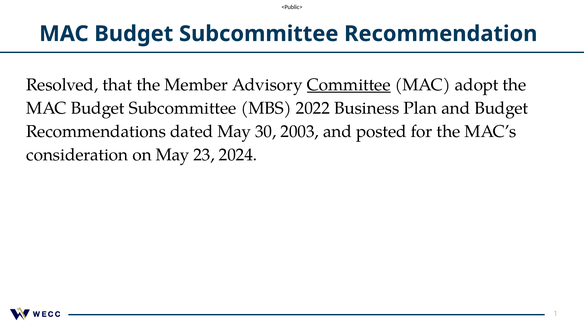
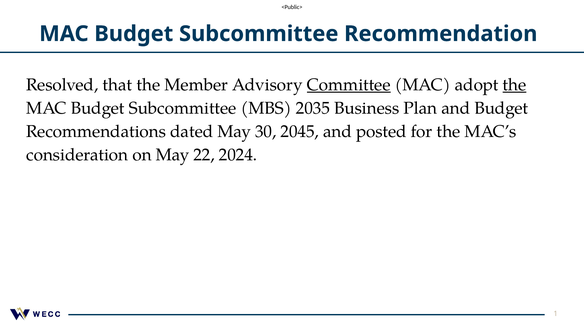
the at (515, 85) underline: none -> present
2022: 2022 -> 2035
2003: 2003 -> 2045
23: 23 -> 22
